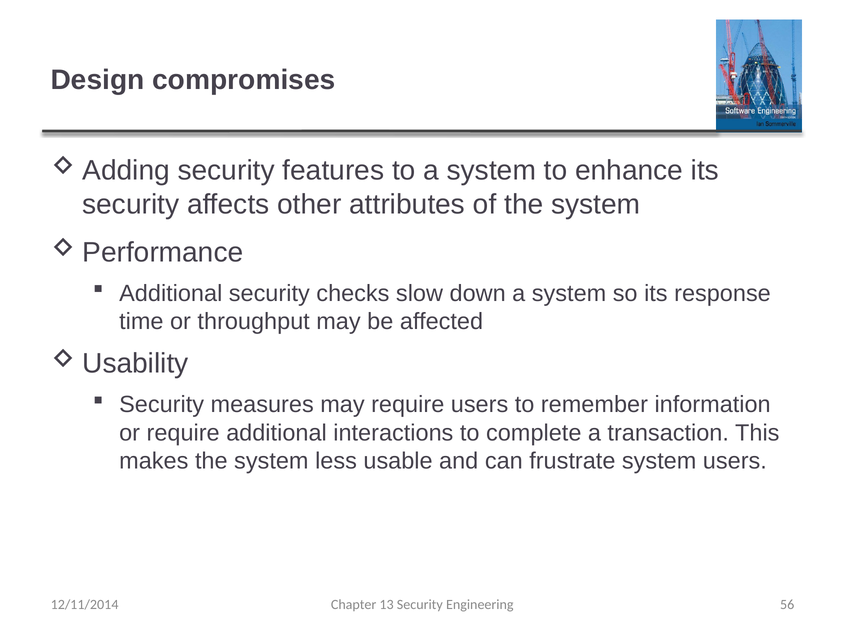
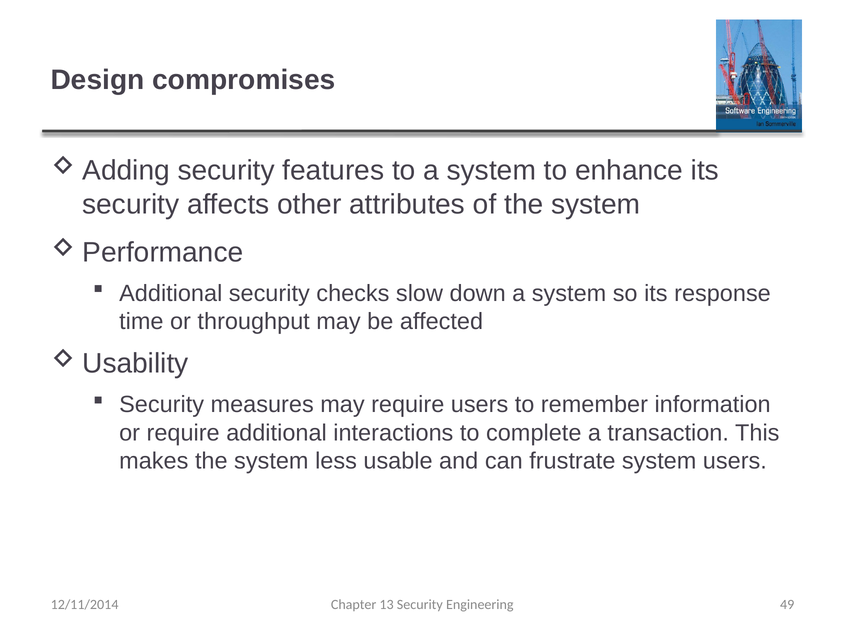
56: 56 -> 49
